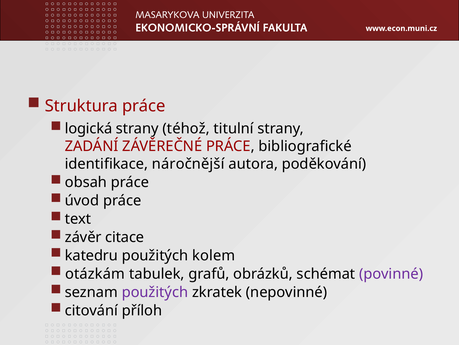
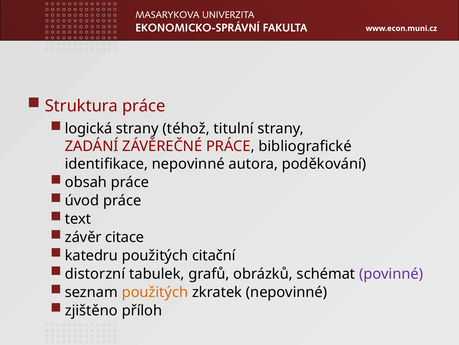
identifikace náročnější: náročnější -> nepovinné
kolem: kolem -> citační
otázkám: otázkám -> distorzní
použitých at (155, 292) colour: purple -> orange
citování: citování -> zjištěno
